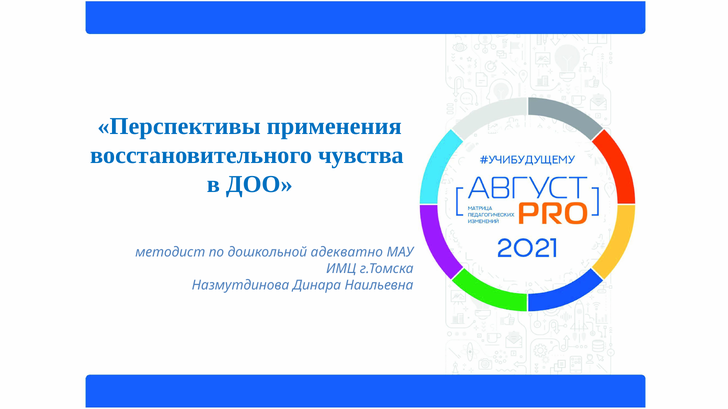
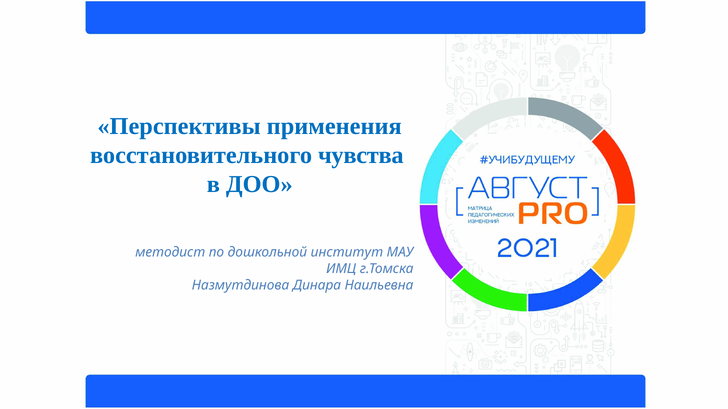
адекватно: адекватно -> институт
